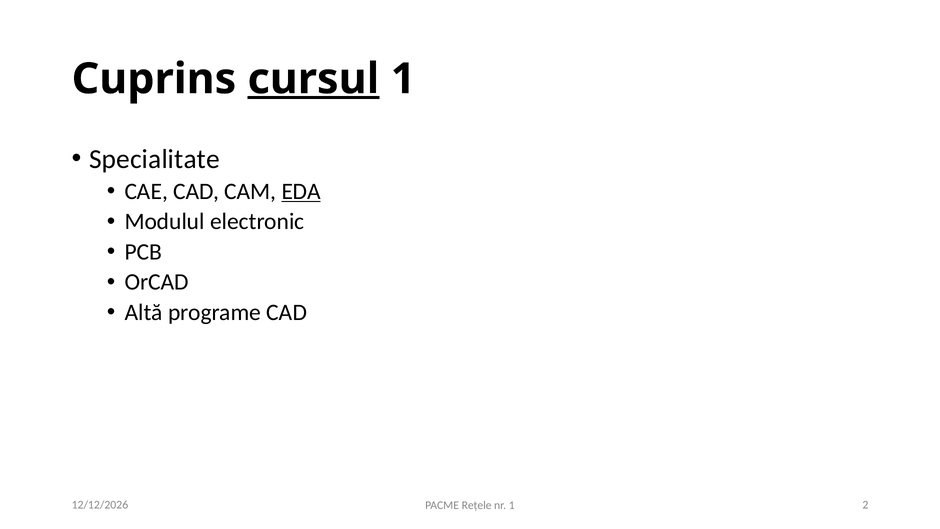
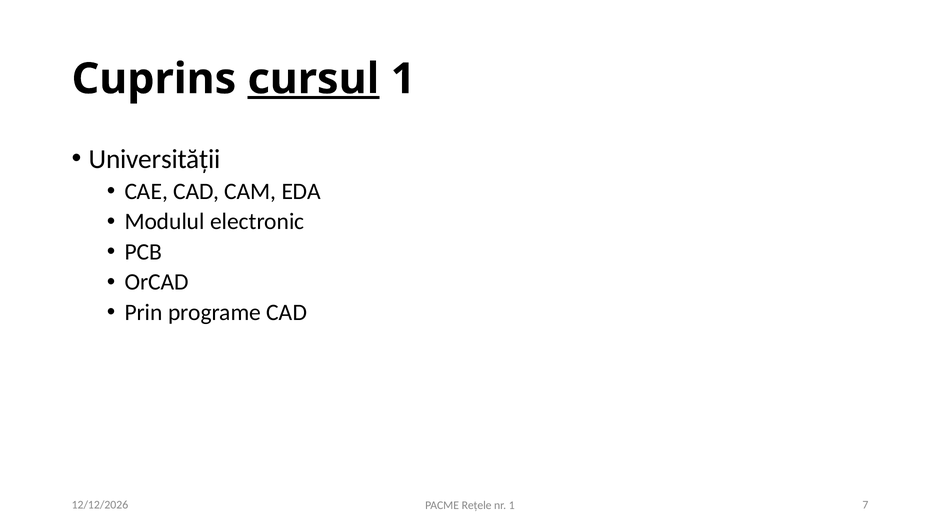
Specialitate: Specialitate -> Universității
EDA underline: present -> none
Altă: Altă -> Prin
2: 2 -> 7
